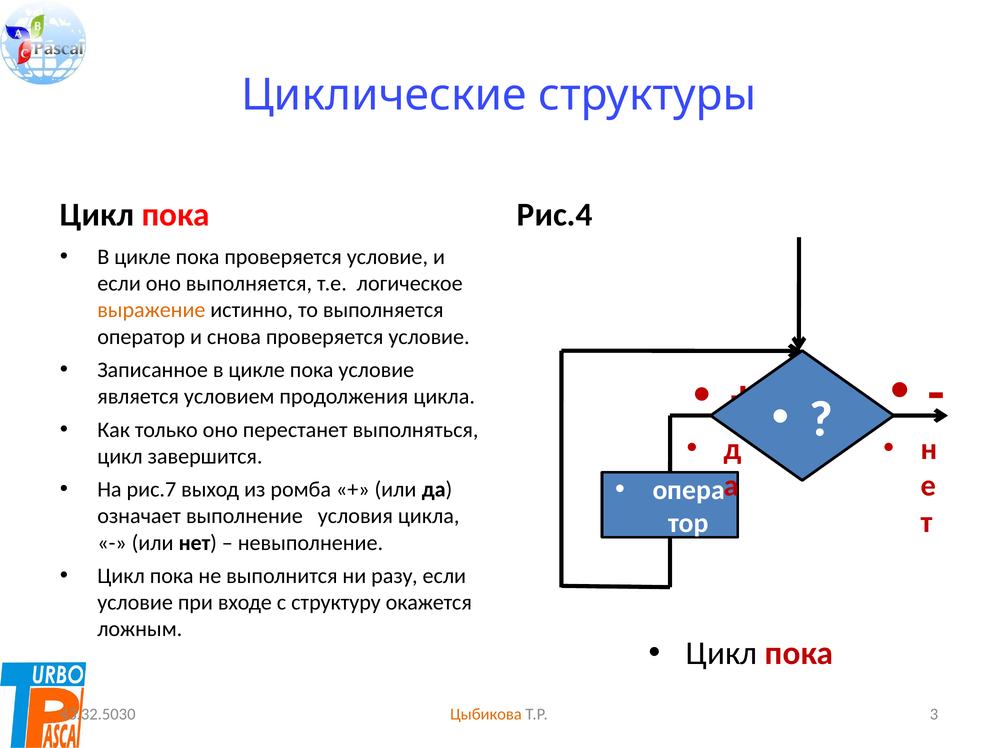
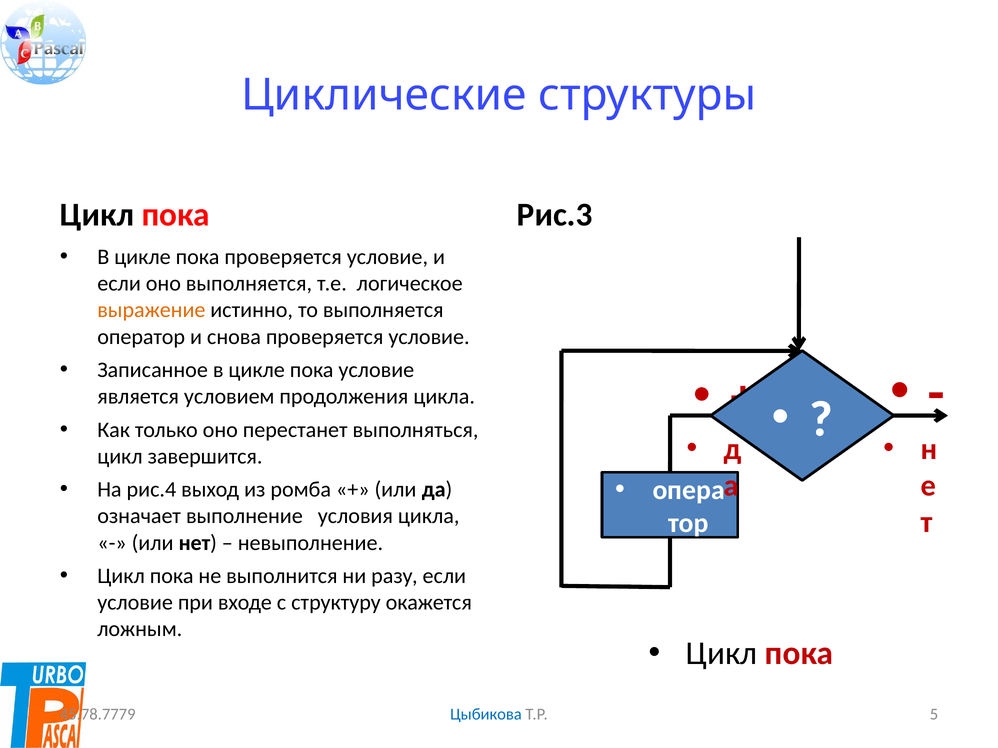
Рис.4: Рис.4 -> Рис.3
рис.7: рис.7 -> рис.4
Цыбикова colour: orange -> blue
3: 3 -> 5
43.32.5030: 43.32.5030 -> 45.78.7779
